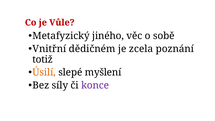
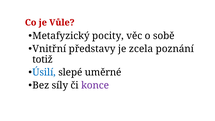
jiného: jiného -> pocity
dědičném: dědičném -> představy
Úsilí colour: orange -> blue
myšlení: myšlení -> uměrné
